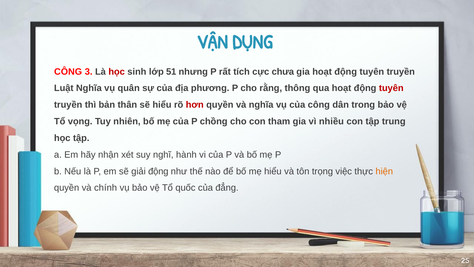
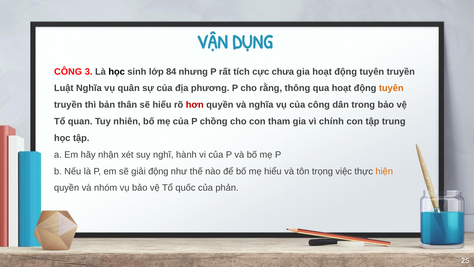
học at (117, 72) colour: red -> black
51: 51 -> 84
tuyên at (391, 88) colour: red -> orange
vọng: vọng -> quan
nhiều: nhiều -> chính
chính: chính -> nhóm
đẳng: đẳng -> phản
